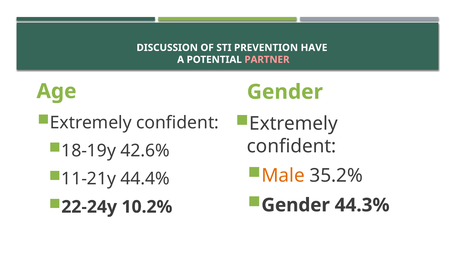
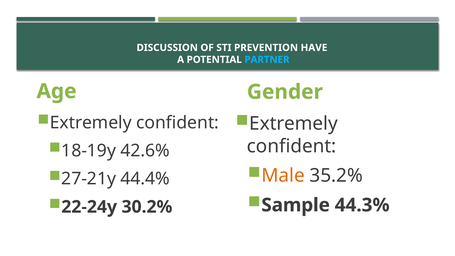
PARTNER colour: pink -> light blue
11-21y: 11-21y -> 27-21y
Gender at (296, 205): Gender -> Sample
10.2%: 10.2% -> 30.2%
